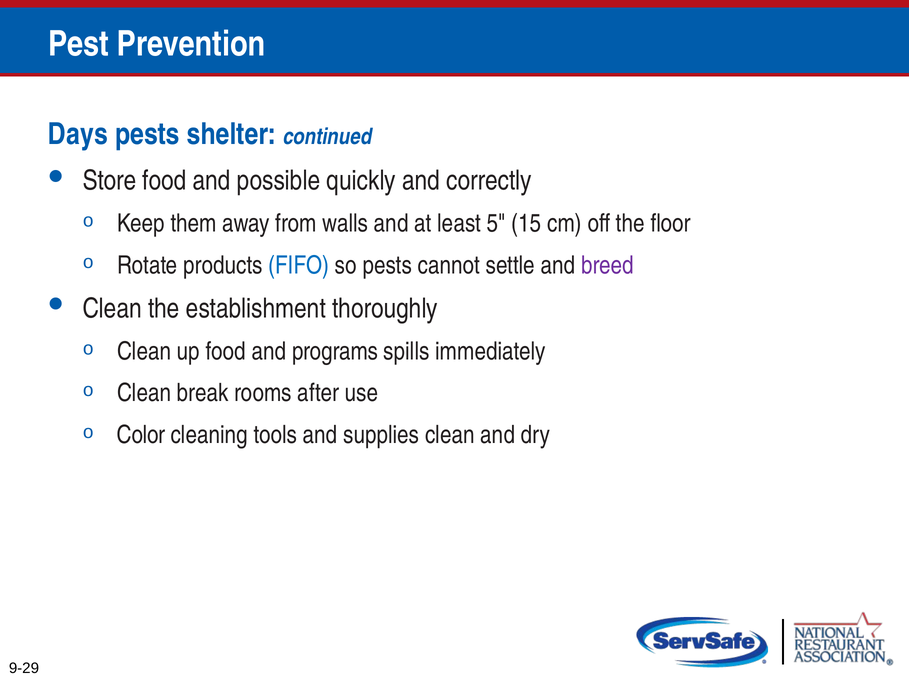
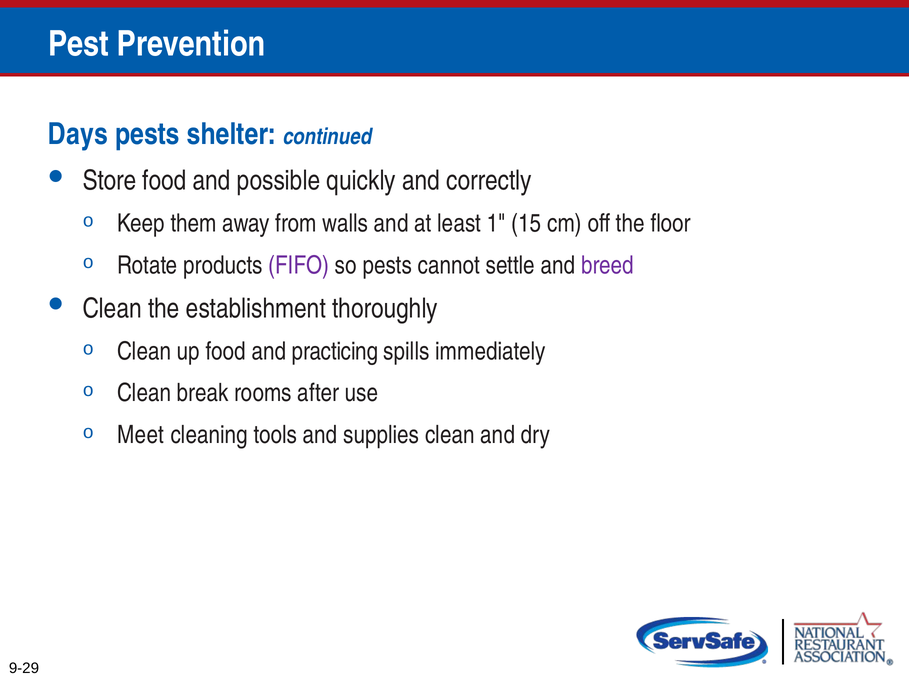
5: 5 -> 1
FIFO colour: blue -> purple
programs: programs -> practicing
Color: Color -> Meet
